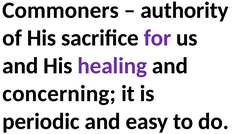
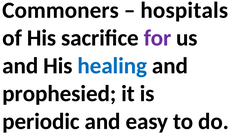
authority: authority -> hospitals
healing colour: purple -> blue
concerning: concerning -> prophesied
